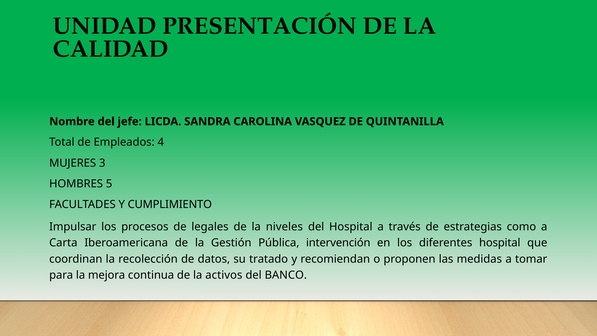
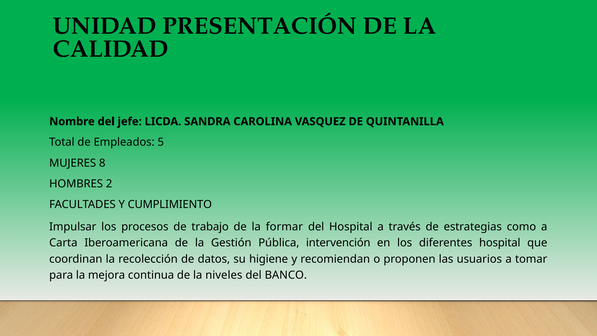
4: 4 -> 5
3: 3 -> 8
5: 5 -> 2
legales: legales -> trabajo
niveles: niveles -> formar
tratado: tratado -> higiene
medidas: medidas -> usuarios
activos: activos -> niveles
